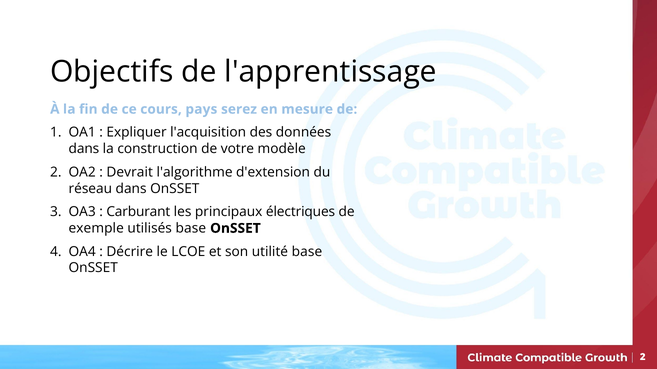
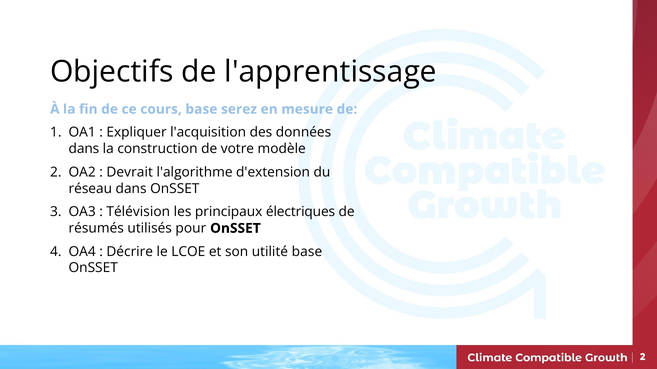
cours pays: pays -> base
Carburant: Carburant -> Télévision
exemple: exemple -> résumés
utilisés base: base -> pour
